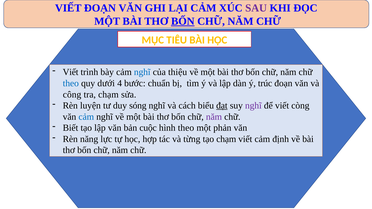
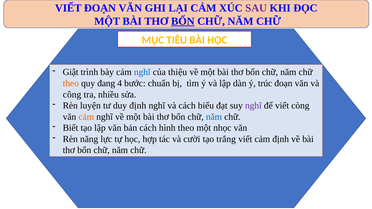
Viết at (71, 72): Viết -> Giật
theo at (71, 83) colour: blue -> orange
dưới: dưới -> đang
tra chạm: chạm -> nhiều
duy sóng: sóng -> định
đạt underline: present -> none
cảm at (86, 117) colour: blue -> orange
năm at (214, 117) colour: purple -> blue
bản cuộc: cuộc -> cách
phản: phản -> nhọc
từng: từng -> cười
tạo chạm: chạm -> trắng
